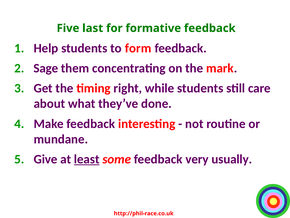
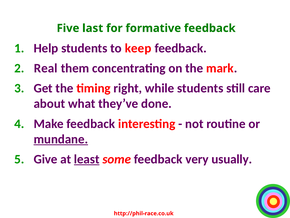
form: form -> keep
Sage: Sage -> Real
mundane underline: none -> present
